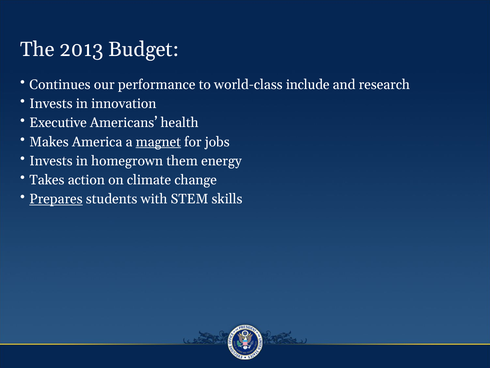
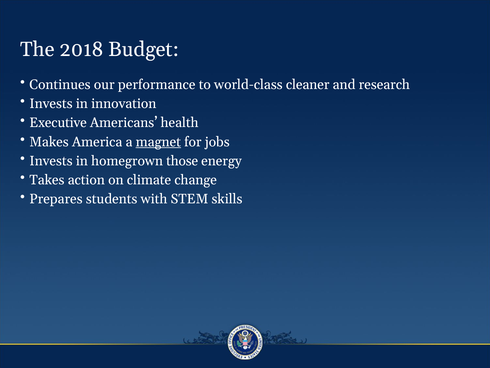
2013: 2013 -> 2018
include: include -> cleaner
them: them -> those
Prepares underline: present -> none
